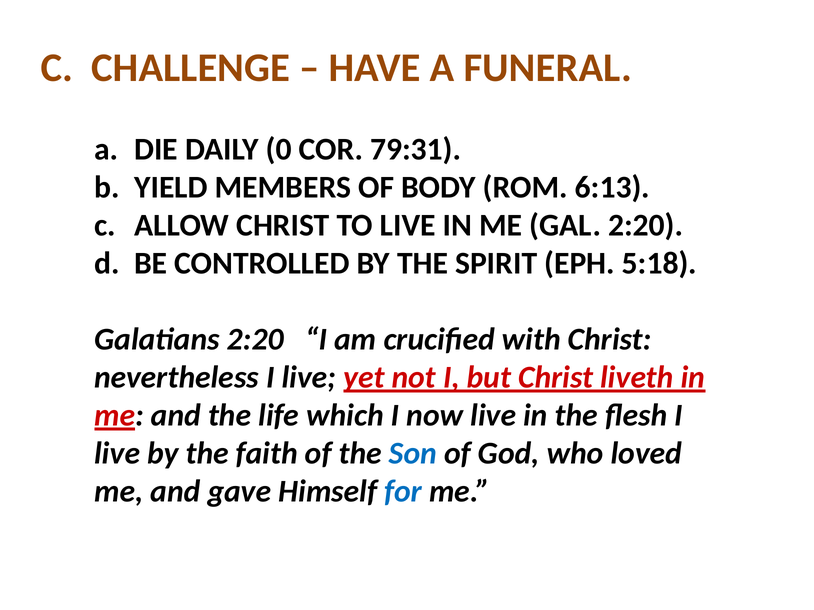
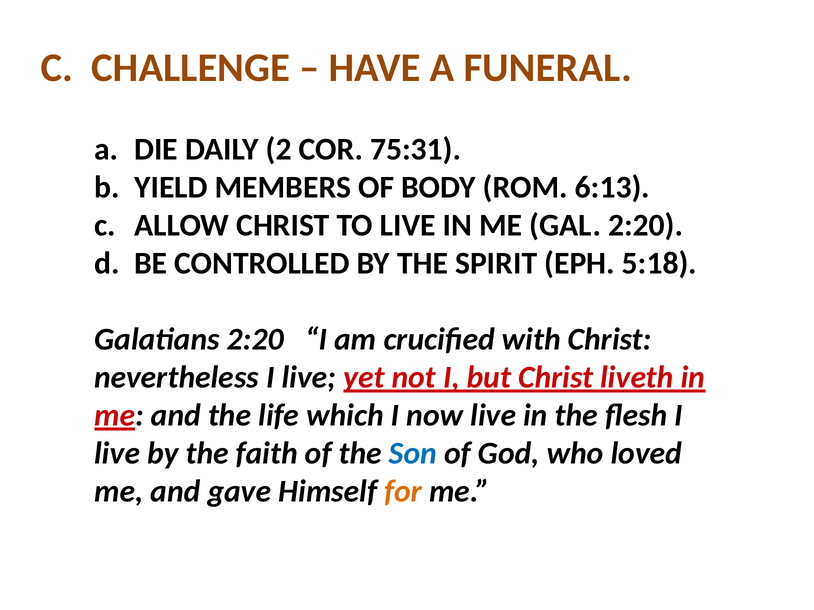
0: 0 -> 2
79:31: 79:31 -> 75:31
for colour: blue -> orange
